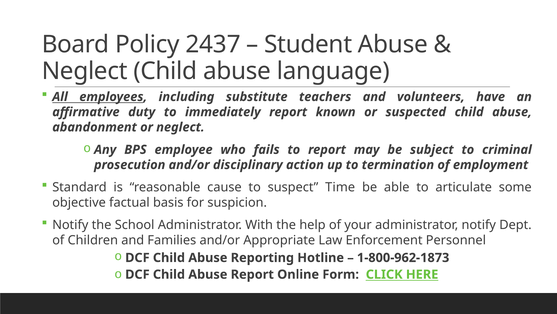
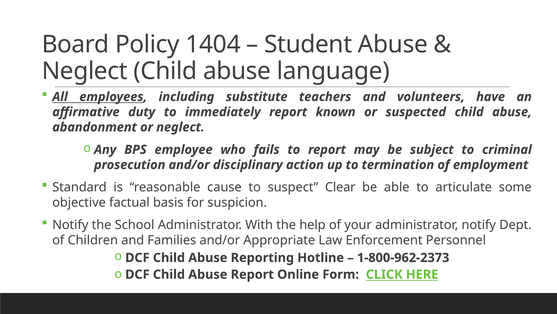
2437: 2437 -> 1404
Time: Time -> Clear
1-800-962-1873: 1-800-962-1873 -> 1-800-962-2373
